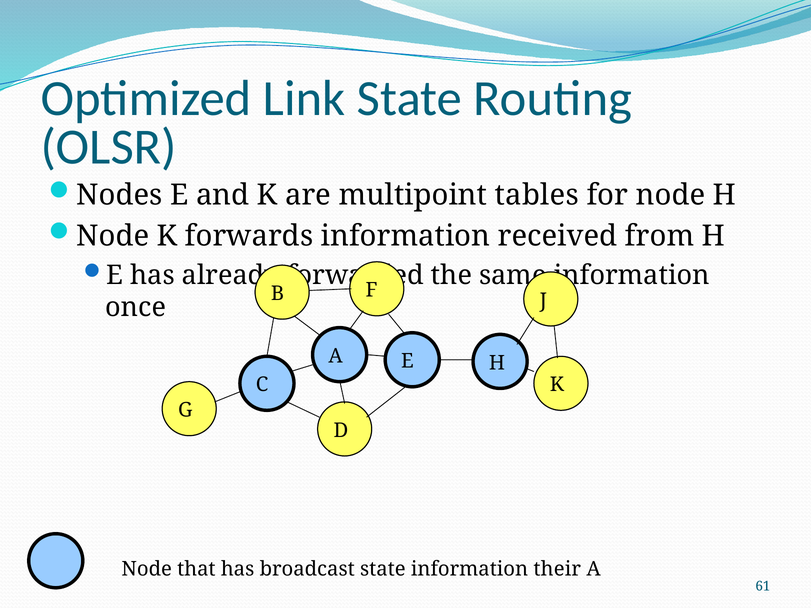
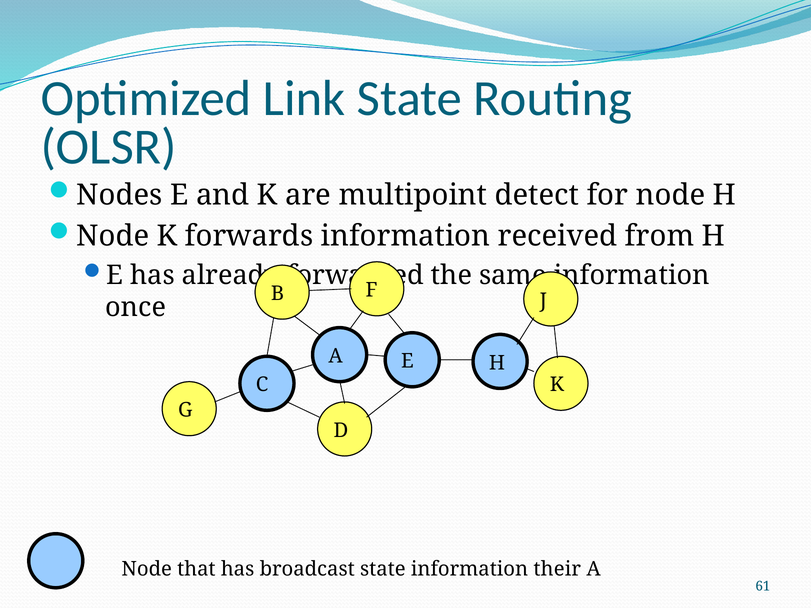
tables: tables -> detect
